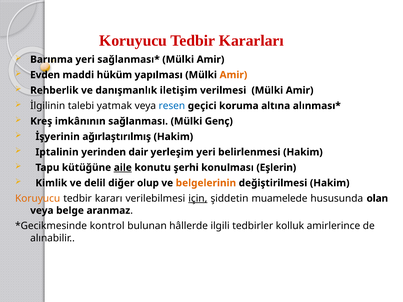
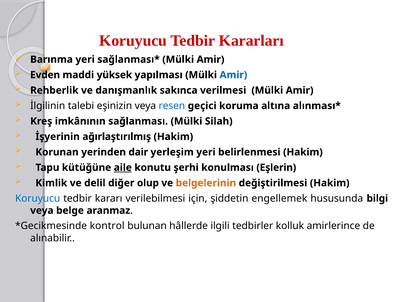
hüküm: hüküm -> yüksek
Amir at (233, 75) colour: orange -> blue
iletişim: iletişim -> sakınca
yatmak: yatmak -> eşinizin
Genç: Genç -> Silah
Iptalinin: Iptalinin -> Korunan
Koruyucu at (38, 199) colour: orange -> blue
için underline: present -> none
muamelede: muamelede -> engellemek
olan: olan -> bilgi
